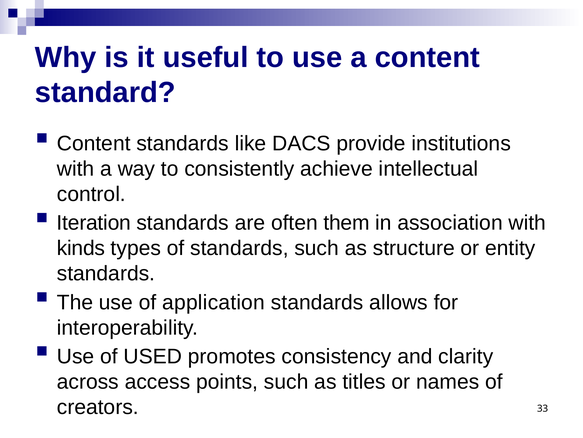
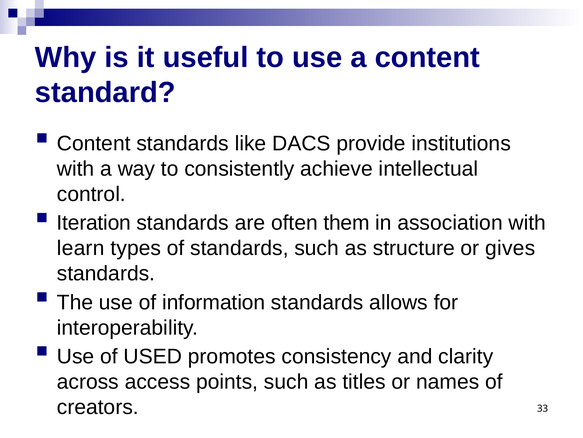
kinds: kinds -> learn
entity: entity -> gives
application: application -> information
